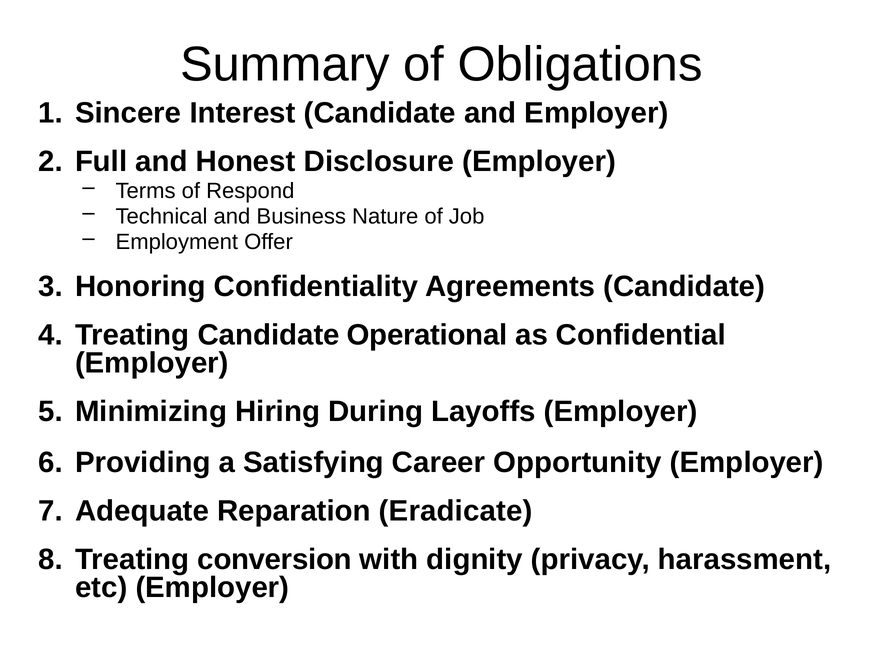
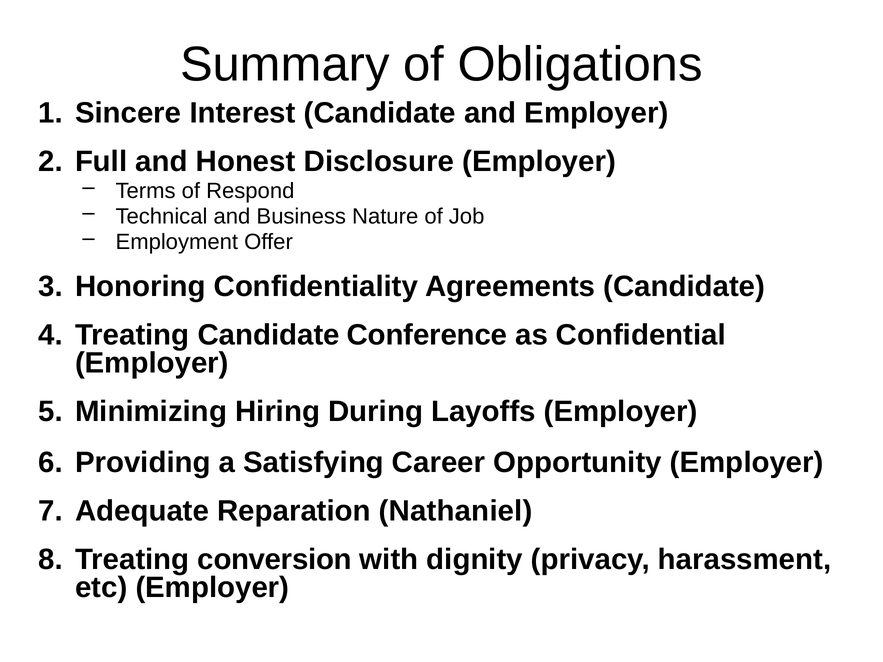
Operational: Operational -> Conference
Eradicate: Eradicate -> Nathaniel
